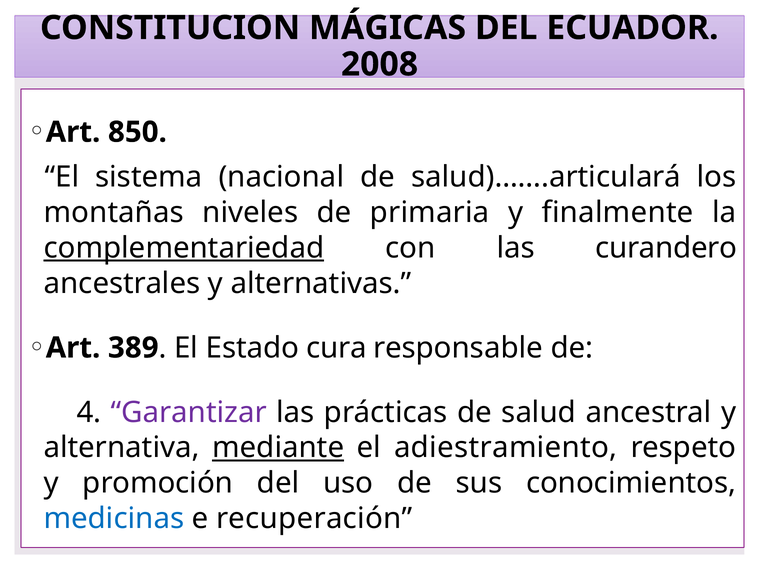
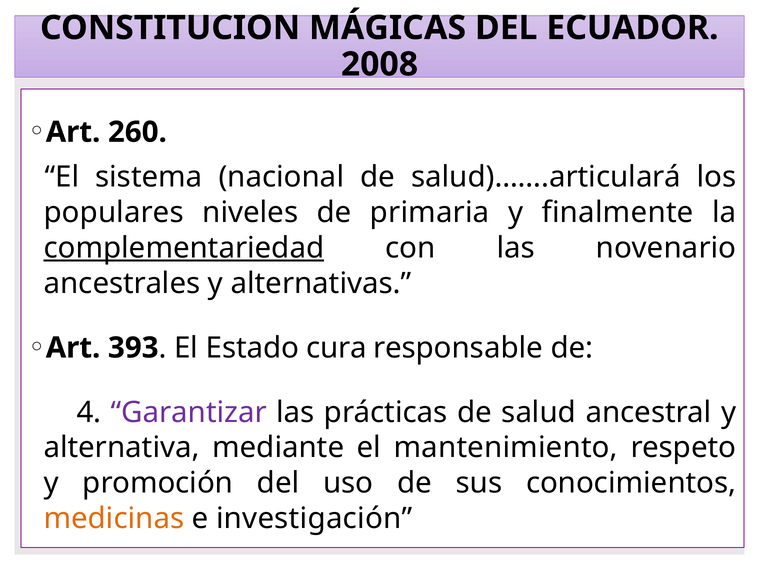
850: 850 -> 260
montañas: montañas -> populares
curandero: curandero -> novenario
389: 389 -> 393
mediante underline: present -> none
adiestramiento: adiestramiento -> mantenimiento
medicinas colour: blue -> orange
recuperación: recuperación -> investigación
